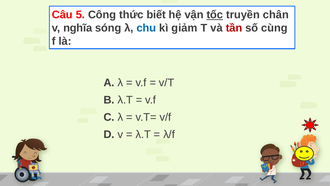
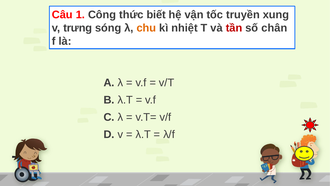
5: 5 -> 1
tốc underline: present -> none
chân: chân -> xung
nghĩa: nghĩa -> trưng
chu colour: blue -> orange
giảm: giảm -> nhiệt
cùng: cùng -> chân
